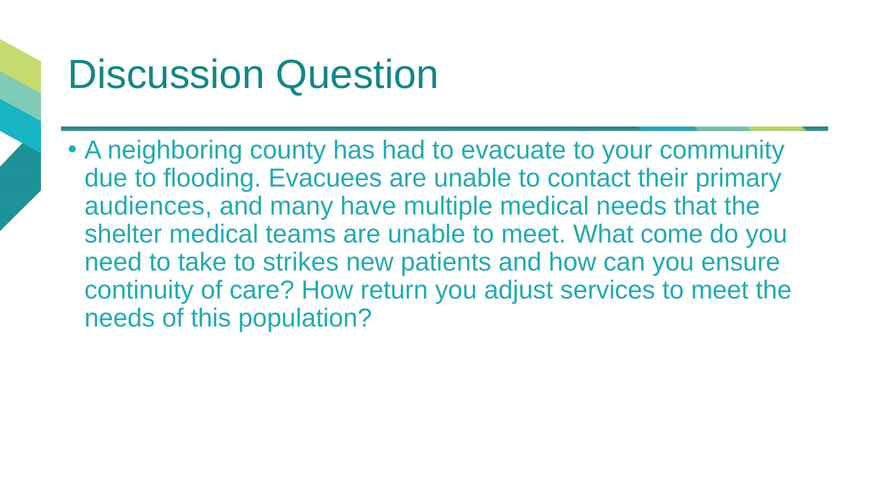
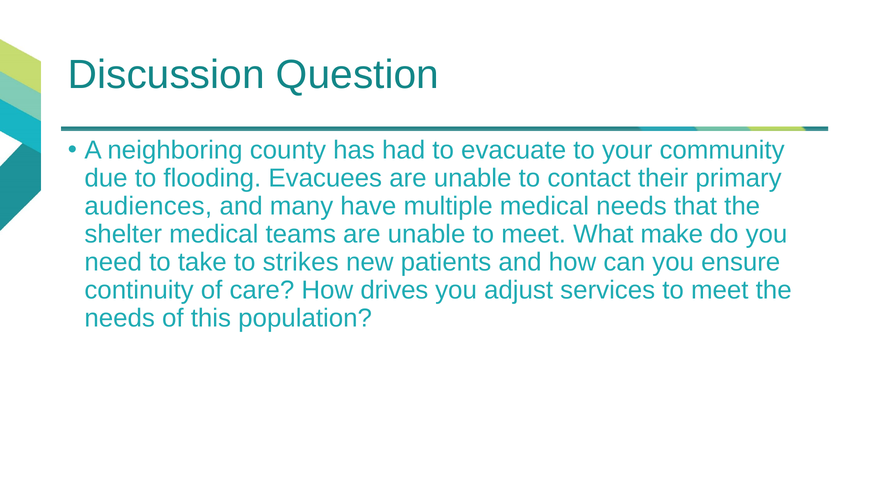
come: come -> make
return: return -> drives
